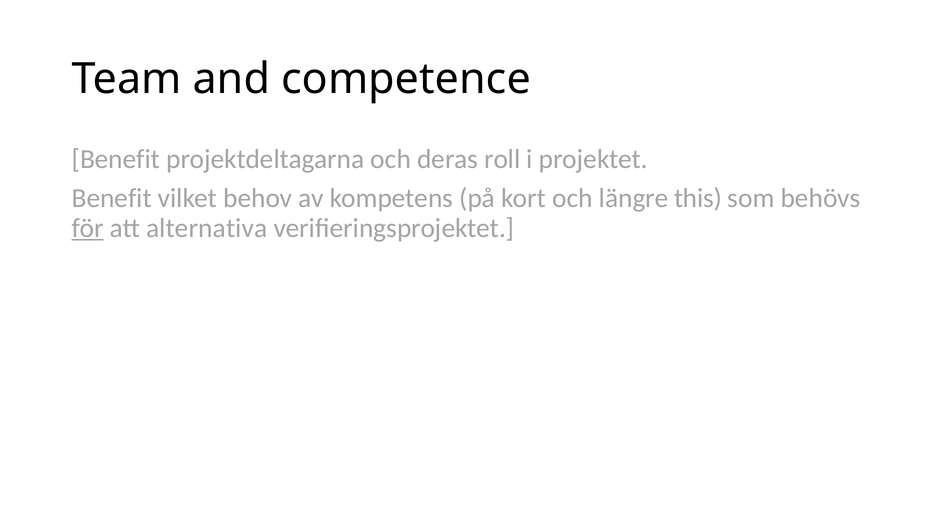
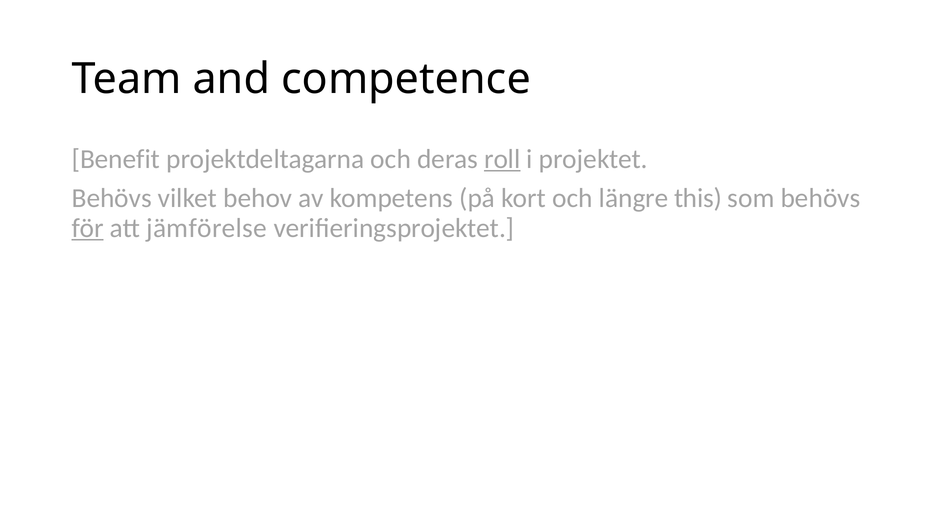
roll underline: none -> present
Benefit at (112, 199): Benefit -> Behövs
alternativa: alternativa -> jämförelse
